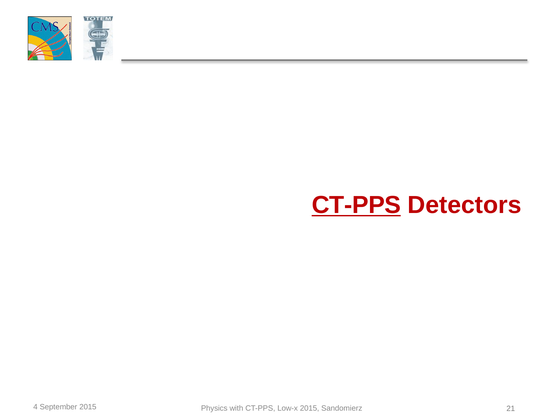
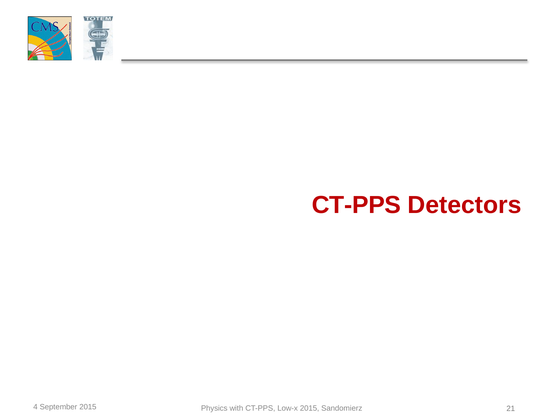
CT-PPS at (356, 205) underline: present -> none
